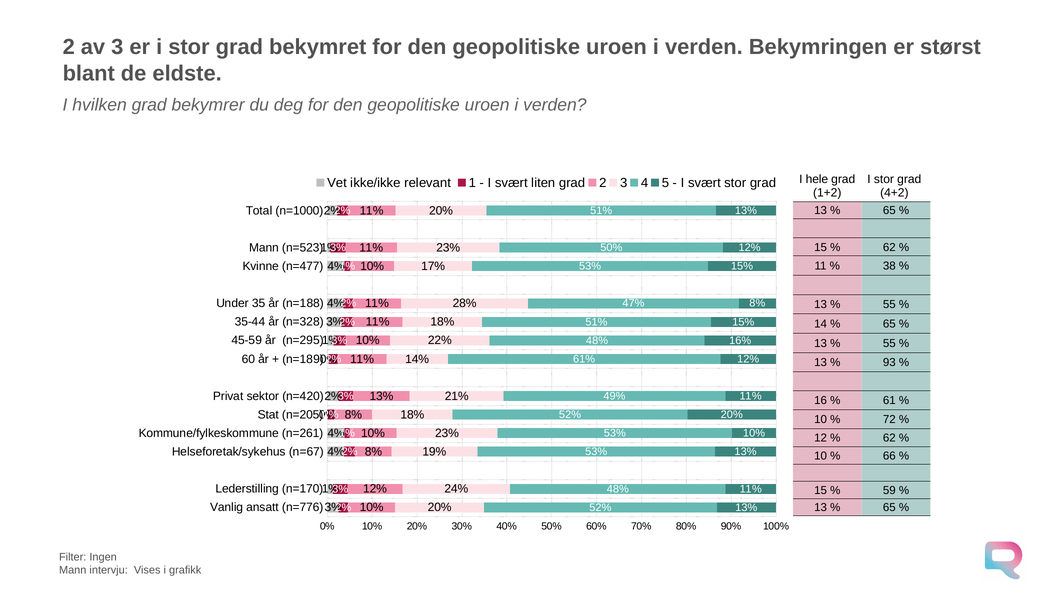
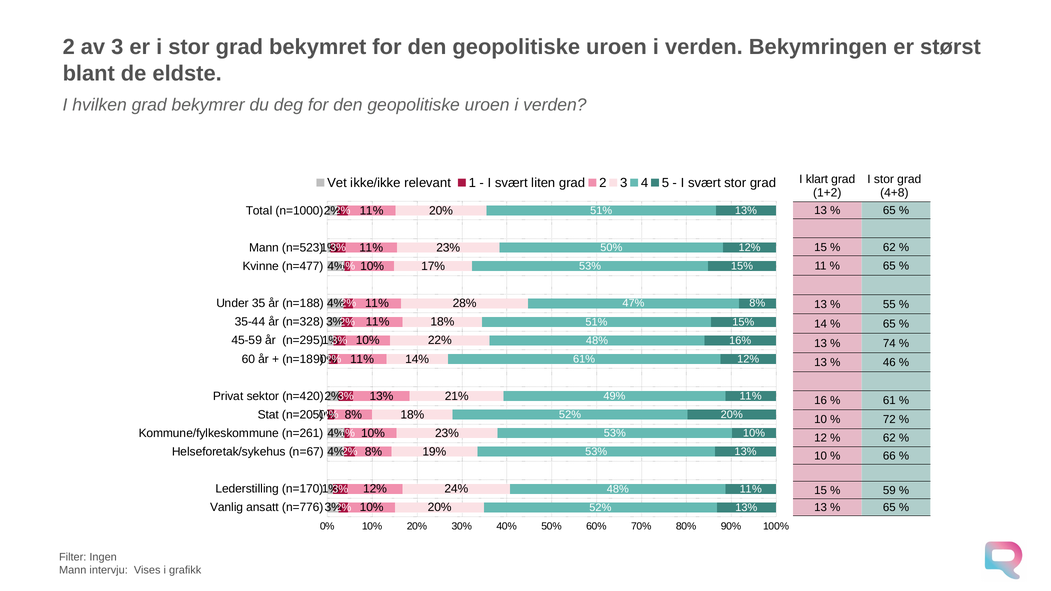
hele: hele -> klart
4+2: 4+2 -> 4+8
38 at (889, 266): 38 -> 65
55 at (889, 343): 55 -> 74
93: 93 -> 46
